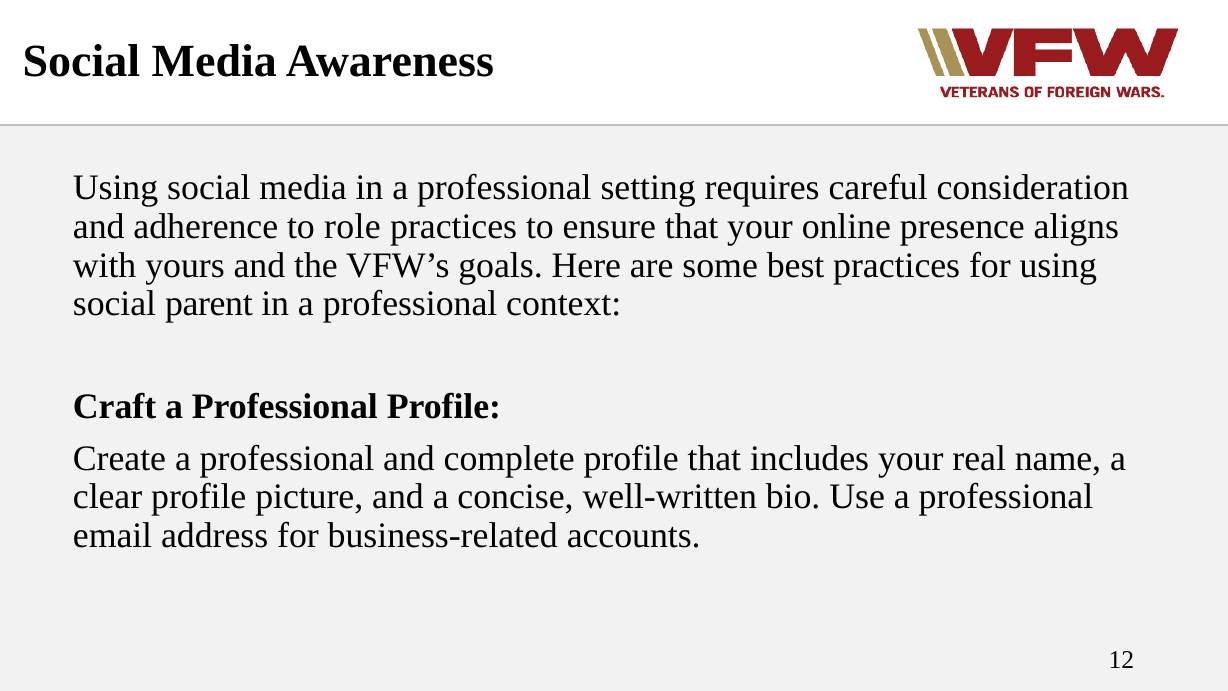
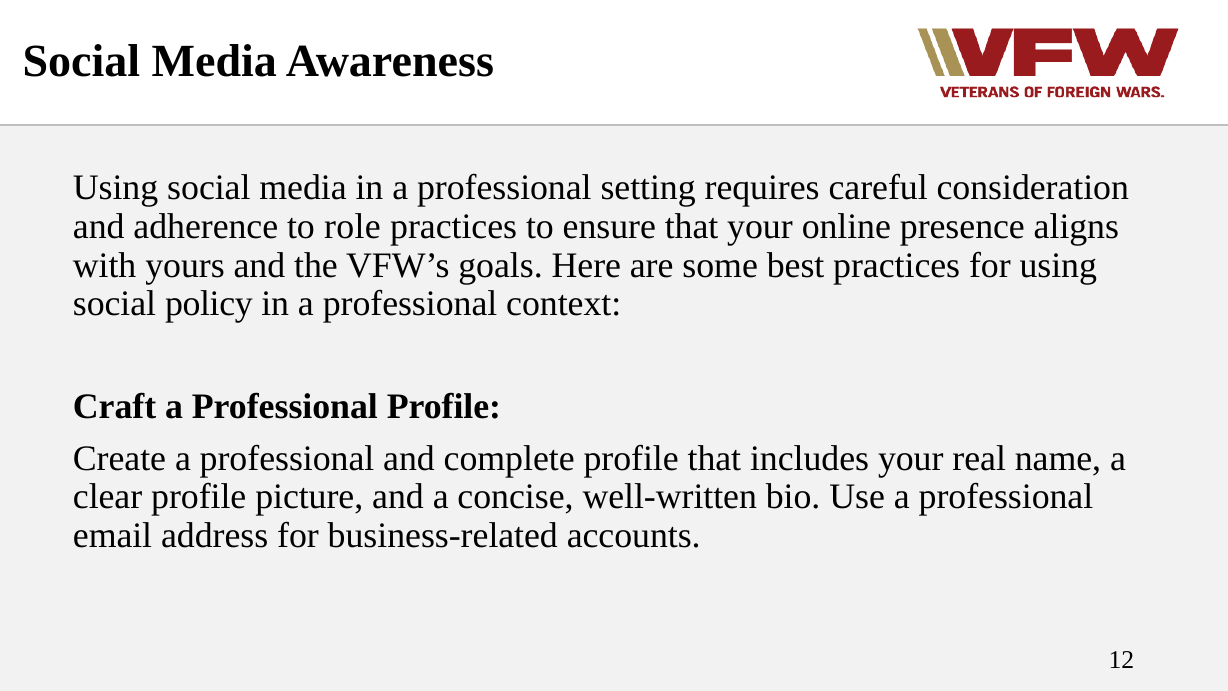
parent: parent -> policy
